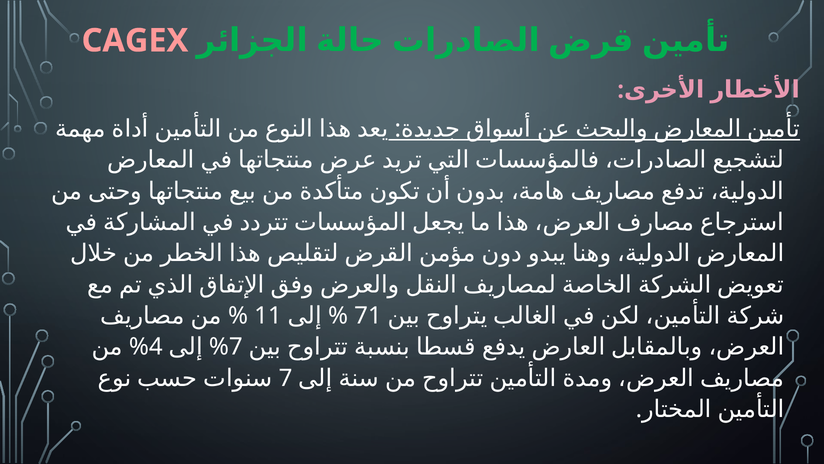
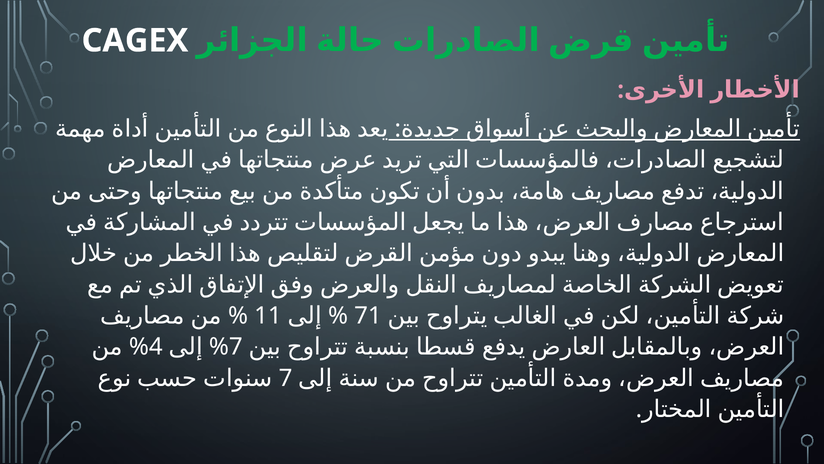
CAGEX colour: pink -> white
